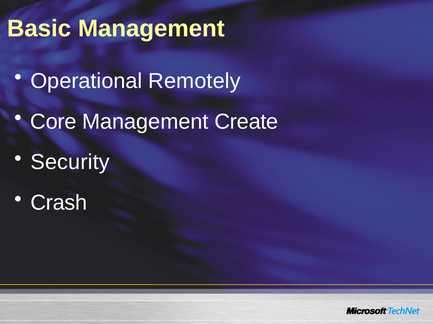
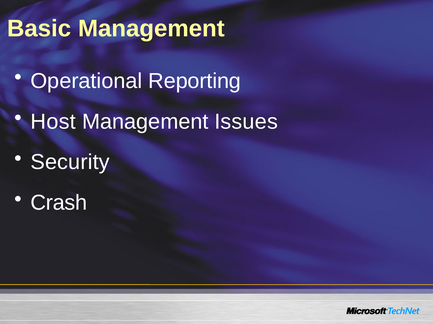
Remotely: Remotely -> Reporting
Core: Core -> Host
Create: Create -> Issues
